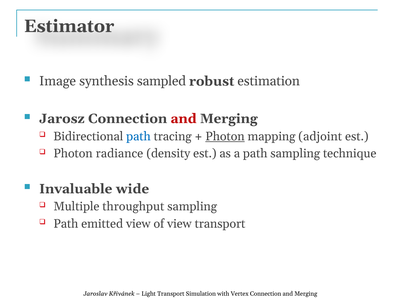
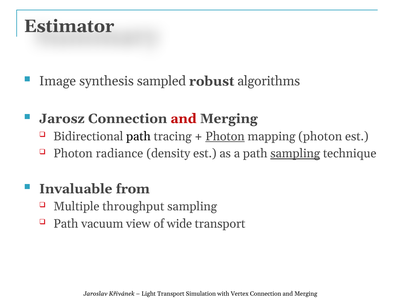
estimation: estimation -> algorithms
path at (138, 136) colour: blue -> black
mapping adjoint: adjoint -> photon
sampling at (295, 153) underline: none -> present
wide: wide -> from
emitted: emitted -> vacuum
of view: view -> wide
